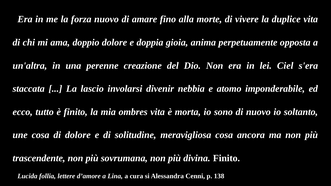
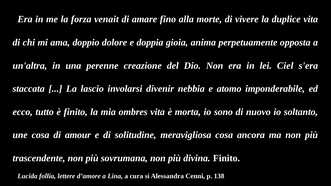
forza nuovo: nuovo -> venait
di dolore: dolore -> amour
